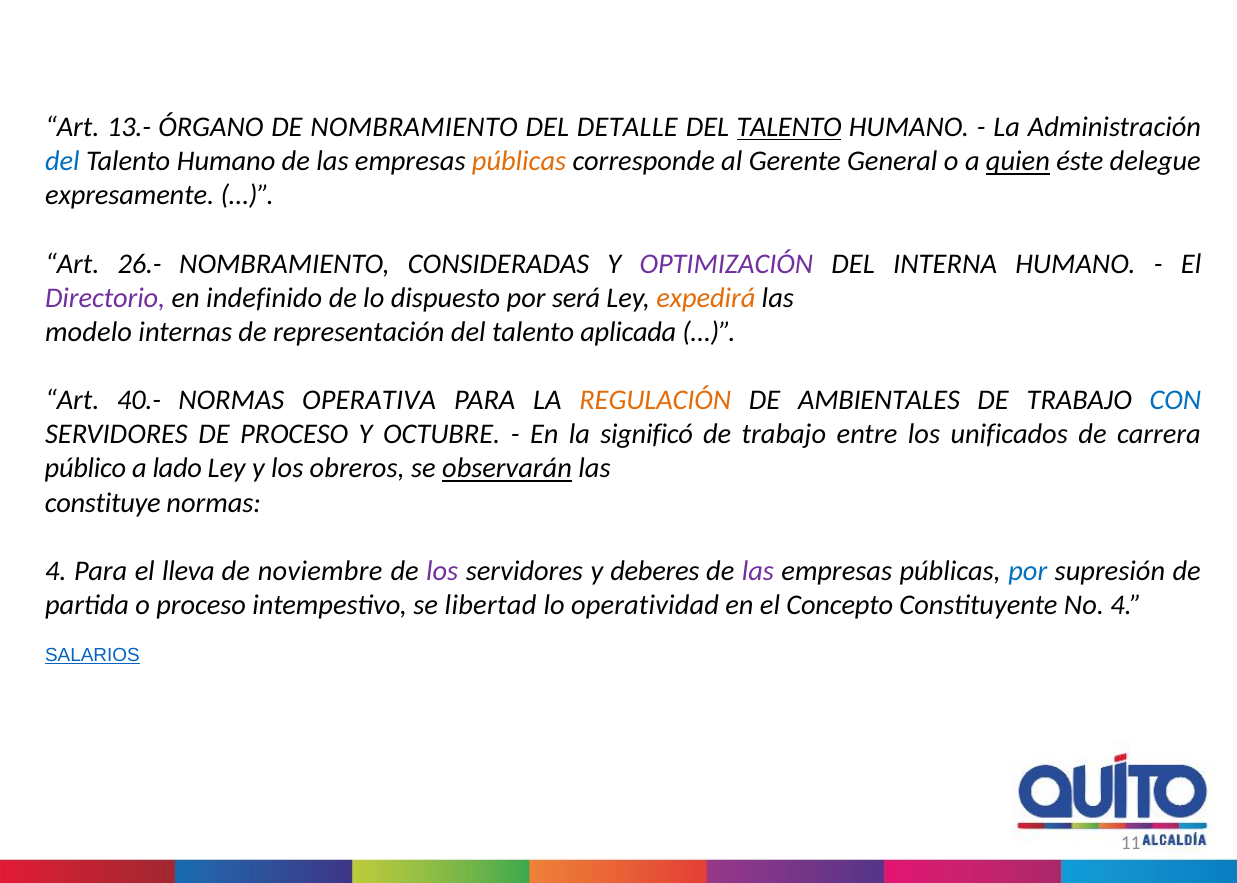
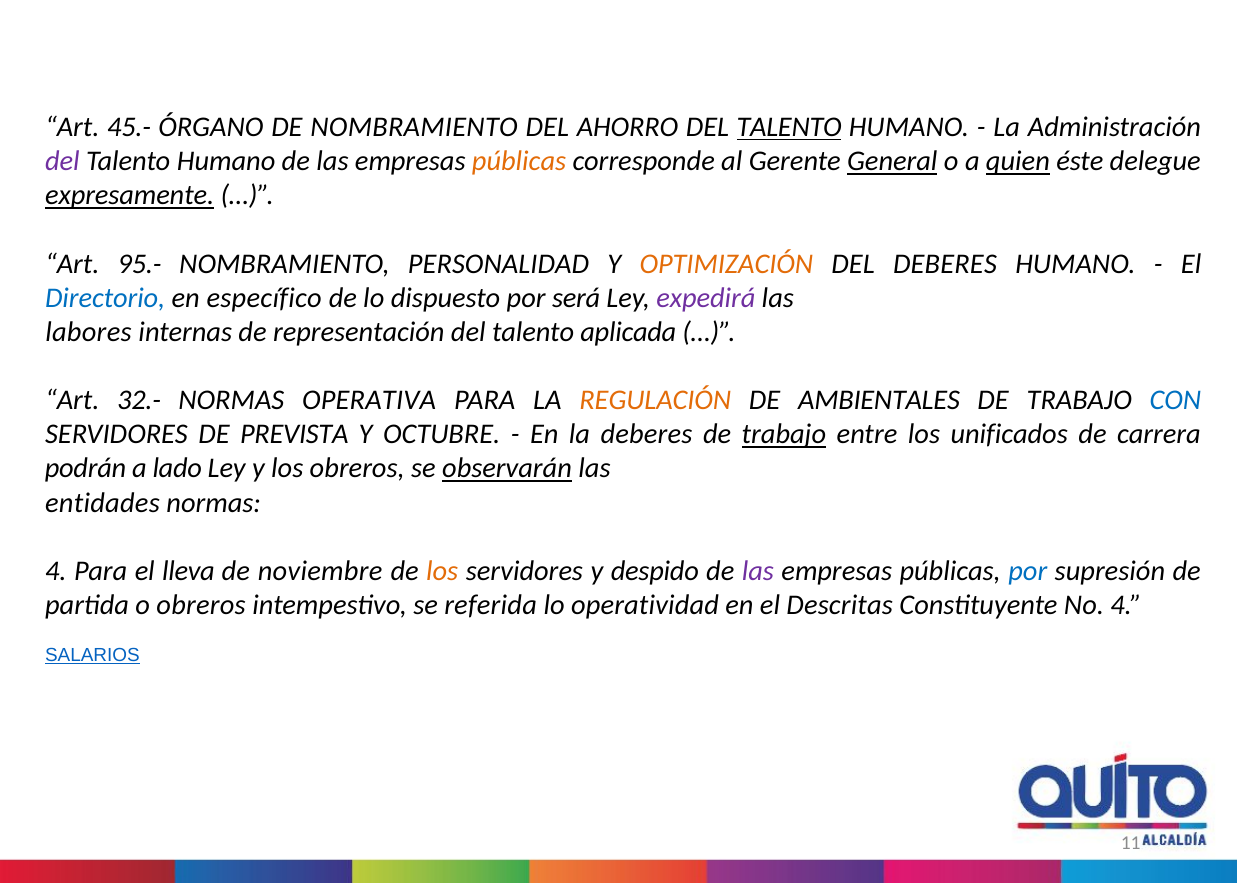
13.-: 13.- -> 45.-
DETALLE: DETALLE -> AHORRO
del at (62, 162) colour: blue -> purple
General underline: none -> present
expresamente underline: none -> present
26.-: 26.- -> 95.-
CONSIDERADAS: CONSIDERADAS -> PERSONALIDAD
OPTIMIZACIÓN colour: purple -> orange
DEL INTERNA: INTERNA -> DEBERES
Directorio colour: purple -> blue
indefinido: indefinido -> específico
expedirá colour: orange -> purple
modelo: modelo -> labores
40.-: 40.- -> 32.-
DE PROCESO: PROCESO -> PREVISTA
la significó: significó -> deberes
trabajo at (784, 434) underline: none -> present
público: público -> podrán
constituye: constituye -> entidades
los at (442, 571) colour: purple -> orange
deberes: deberes -> despido
o proceso: proceso -> obreros
libertad: libertad -> referida
Concepto: Concepto -> Descritas
